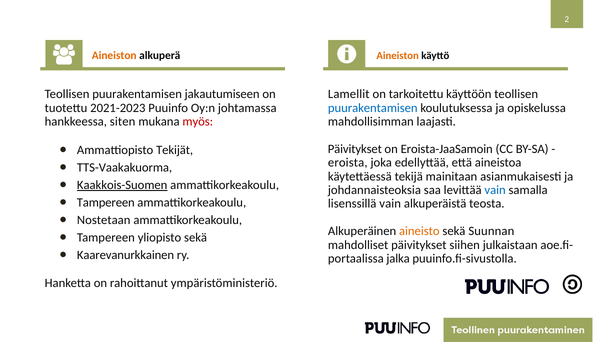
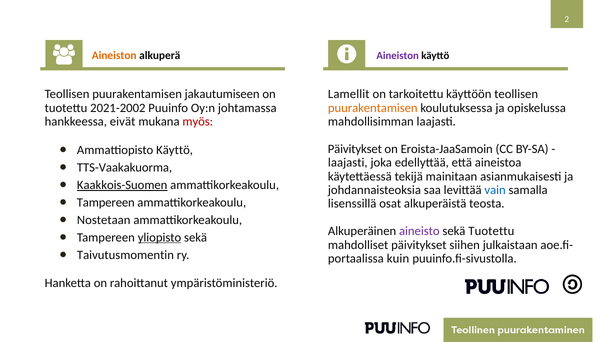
Aineiston at (398, 56) colour: orange -> purple
2021-2023: 2021-2023 -> 2021-2002
puurakentamisen at (373, 108) colour: blue -> orange
siten: siten -> eivät
Ammattiopisto Tekijät: Tekijät -> Käyttö
eroista at (348, 163): eroista -> laajasti
lisenssillä vain: vain -> osat
aineisto colour: orange -> purple
sekä Suunnan: Suunnan -> Tuotettu
yliopisto underline: none -> present
Kaarevanurkkainen: Kaarevanurkkainen -> Taivutusmomentin
jalka: jalka -> kuin
